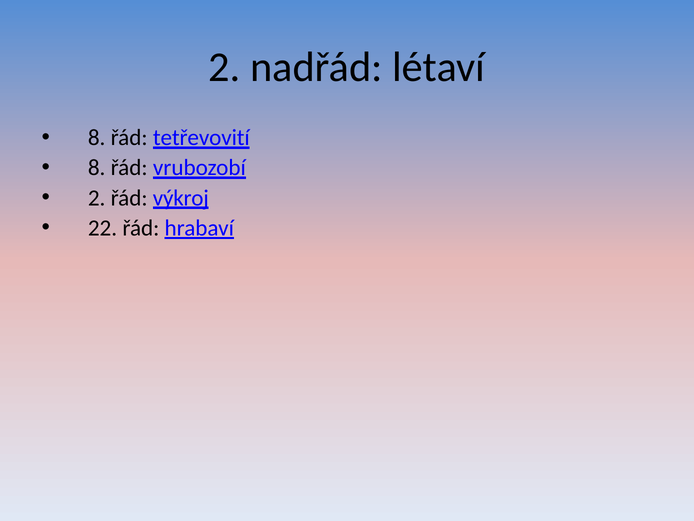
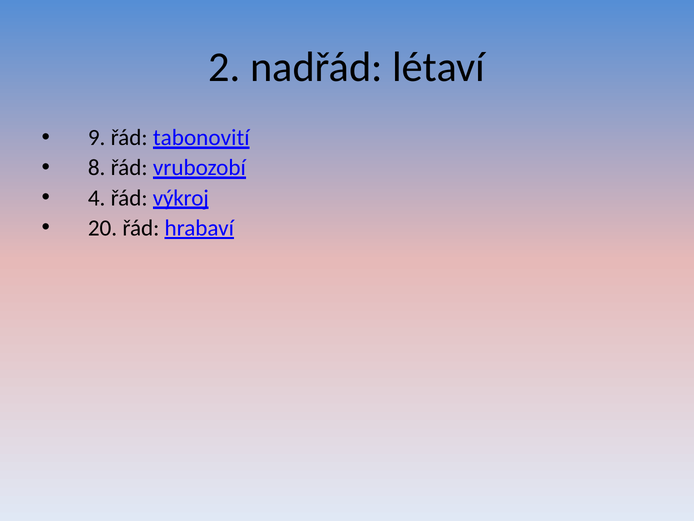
8 at (97, 138): 8 -> 9
tetřevovití: tetřevovití -> tabonovití
2 at (97, 198): 2 -> 4
22: 22 -> 20
